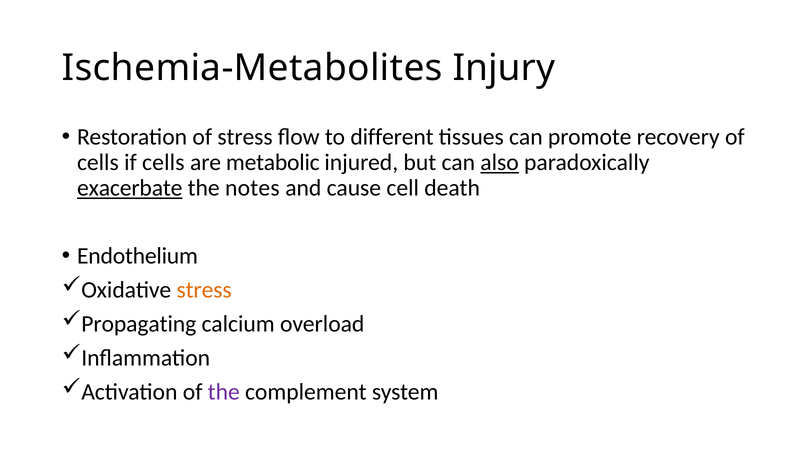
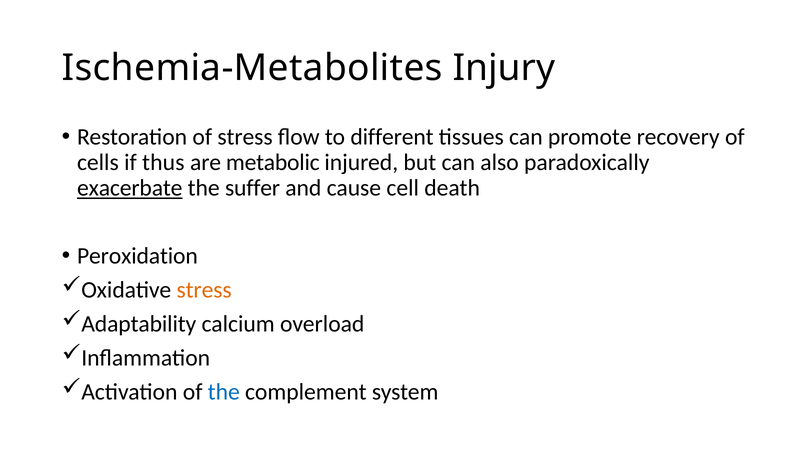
if cells: cells -> thus
also underline: present -> none
notes: notes -> suffer
Endothelium: Endothelium -> Peroxidation
Propagating: Propagating -> Adaptability
the at (224, 392) colour: purple -> blue
